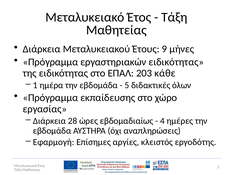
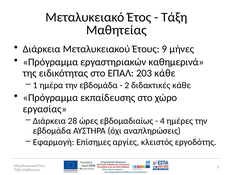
εργαστηριακών ειδικότητας: ειδικότητας -> καθημερινά
5: 5 -> 2
διδακτικές όλων: όλων -> κάθε
